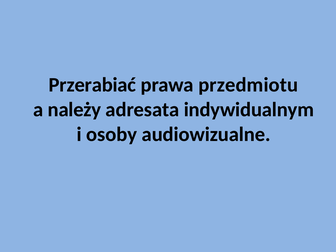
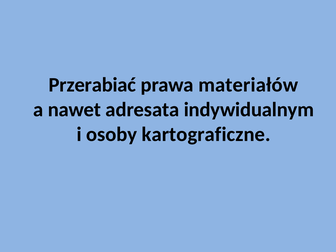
przedmiotu: przedmiotu -> materiałów
należy: należy -> nawet
audiowizualne: audiowizualne -> kartograficzne
